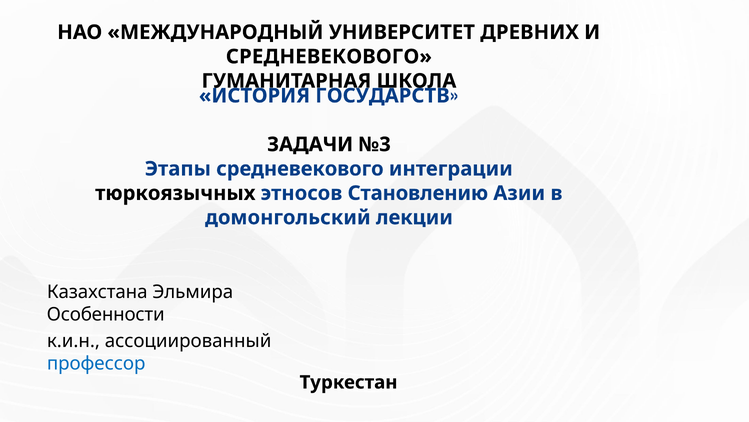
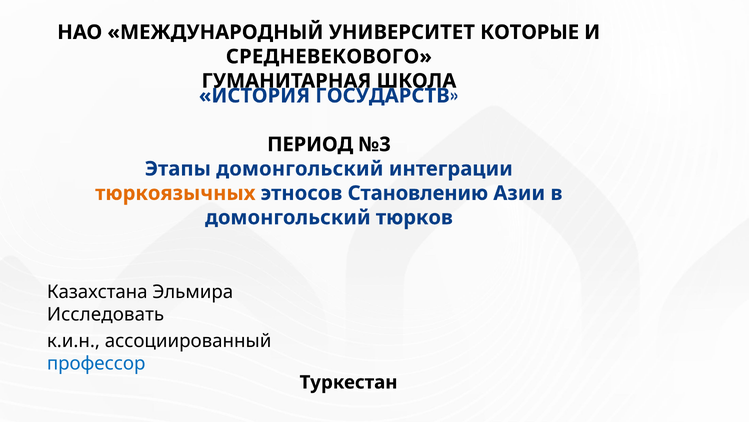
ДРЕВНИХ: ДРЕВНИХ -> КОТОРЫЕ
ЗАДАЧИ: ЗАДАЧИ -> ПЕРИОД
Этапы средневекового: средневекового -> домонгольский
тюркоязычных colour: black -> orange
лекции: лекции -> тюрков
Особенности: Особенности -> Исследовать
